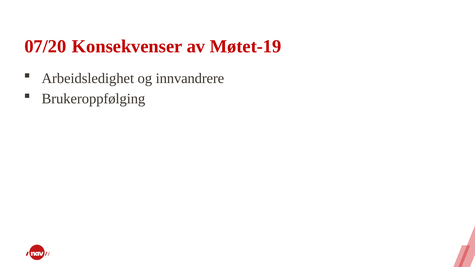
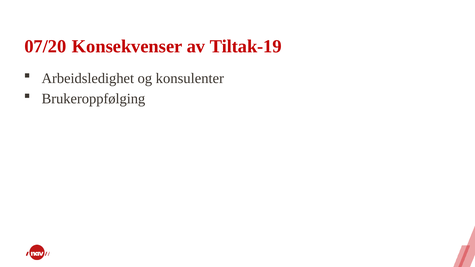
Møtet-19: Møtet-19 -> Tiltak-19
innvandrere: innvandrere -> konsulenter
